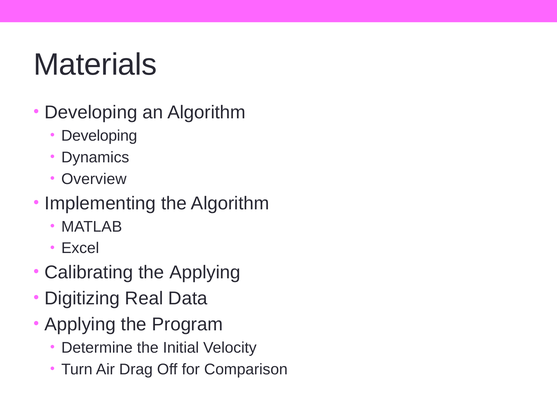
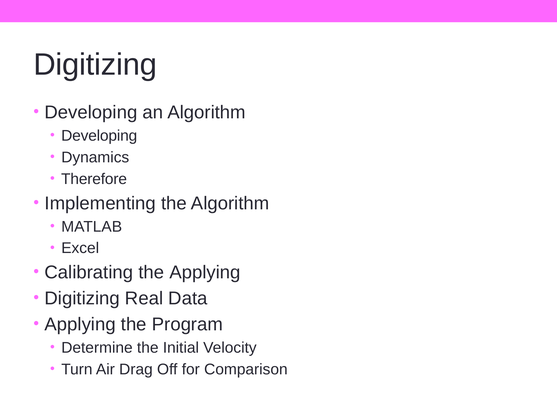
Materials at (95, 65): Materials -> Digitizing
Overview: Overview -> Therefore
